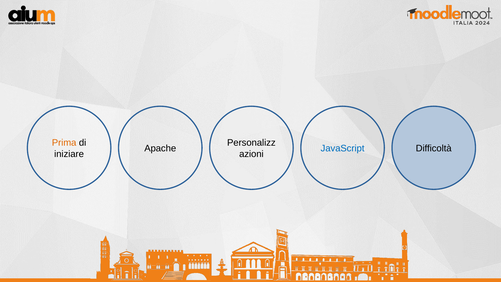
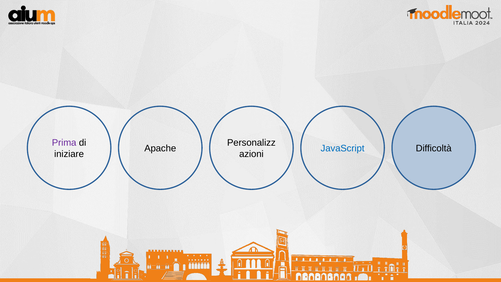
Prima colour: orange -> purple
